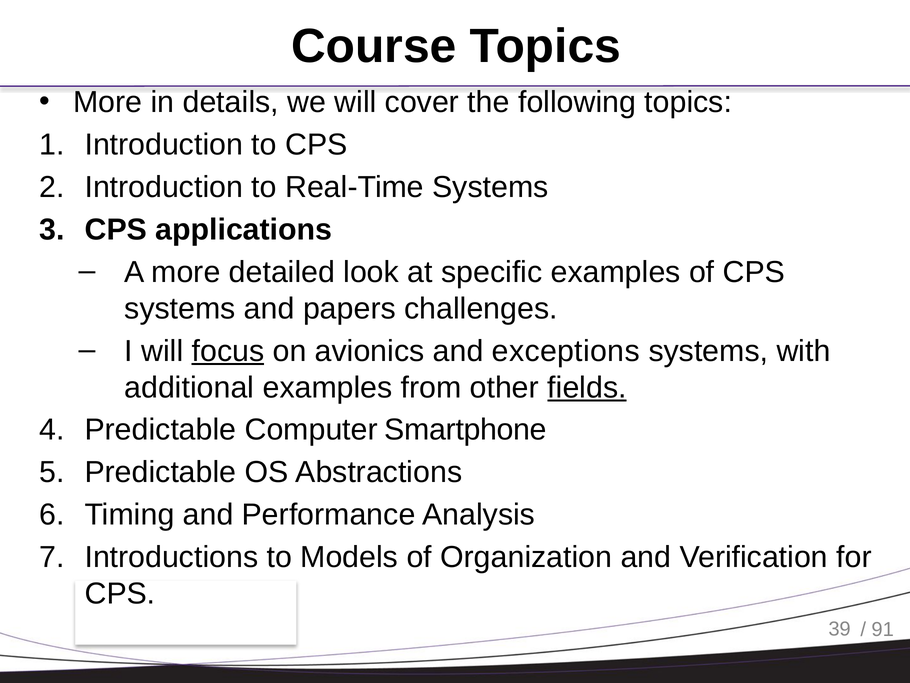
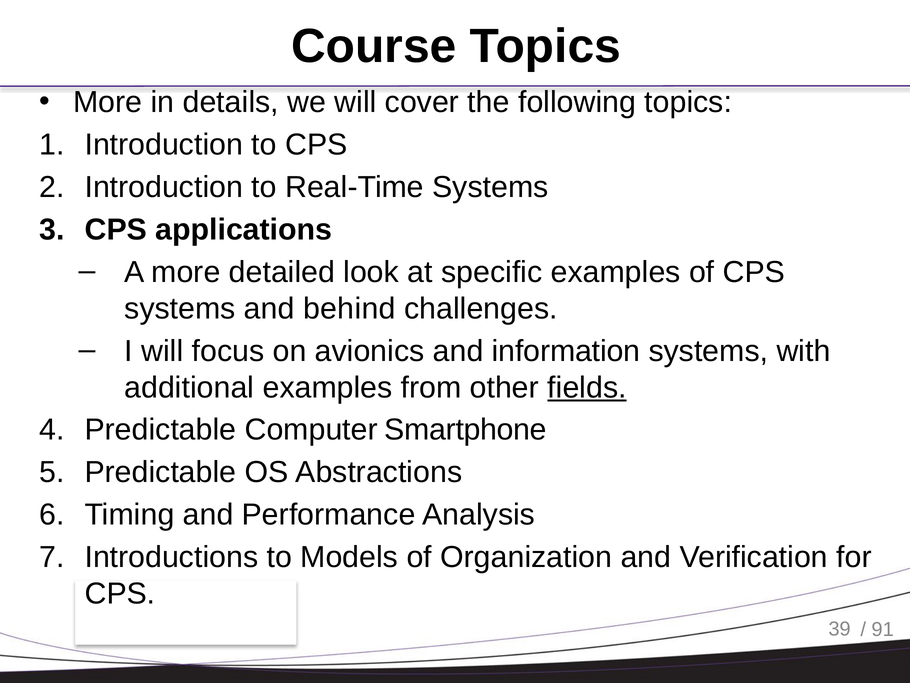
papers: papers -> behind
focus underline: present -> none
exceptions: exceptions -> information
